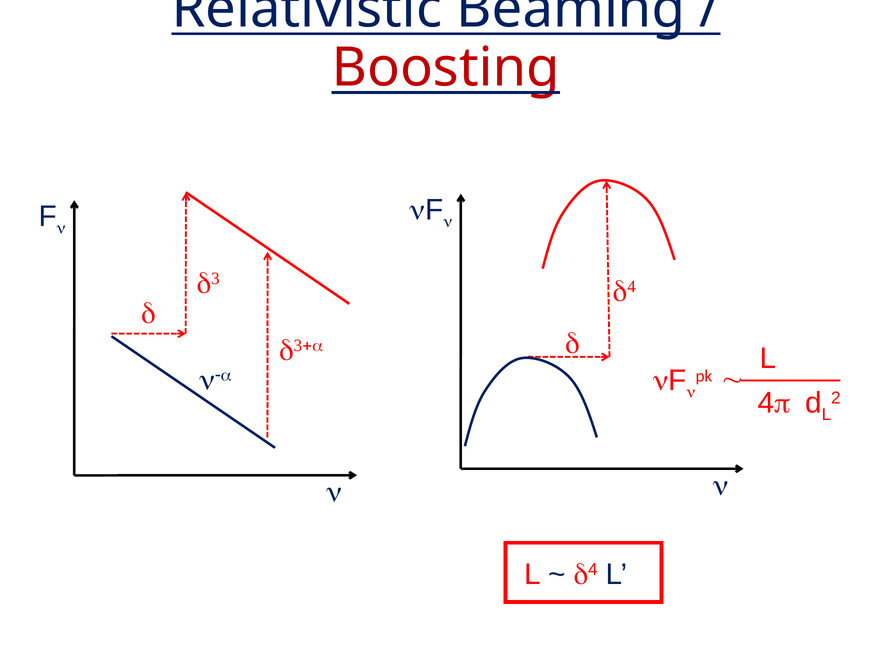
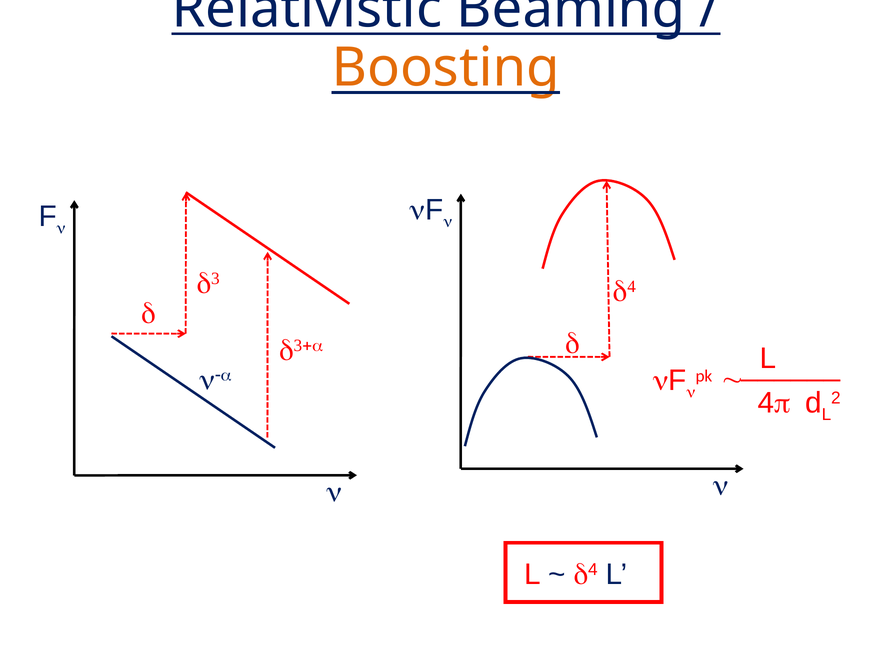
Boosting colour: red -> orange
